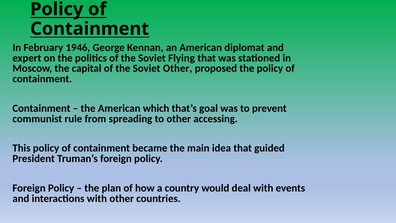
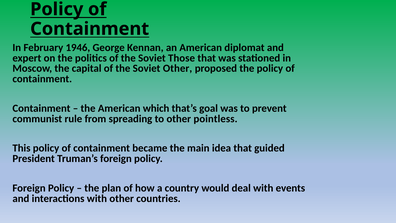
Flying: Flying -> Those
accessing: accessing -> pointless
